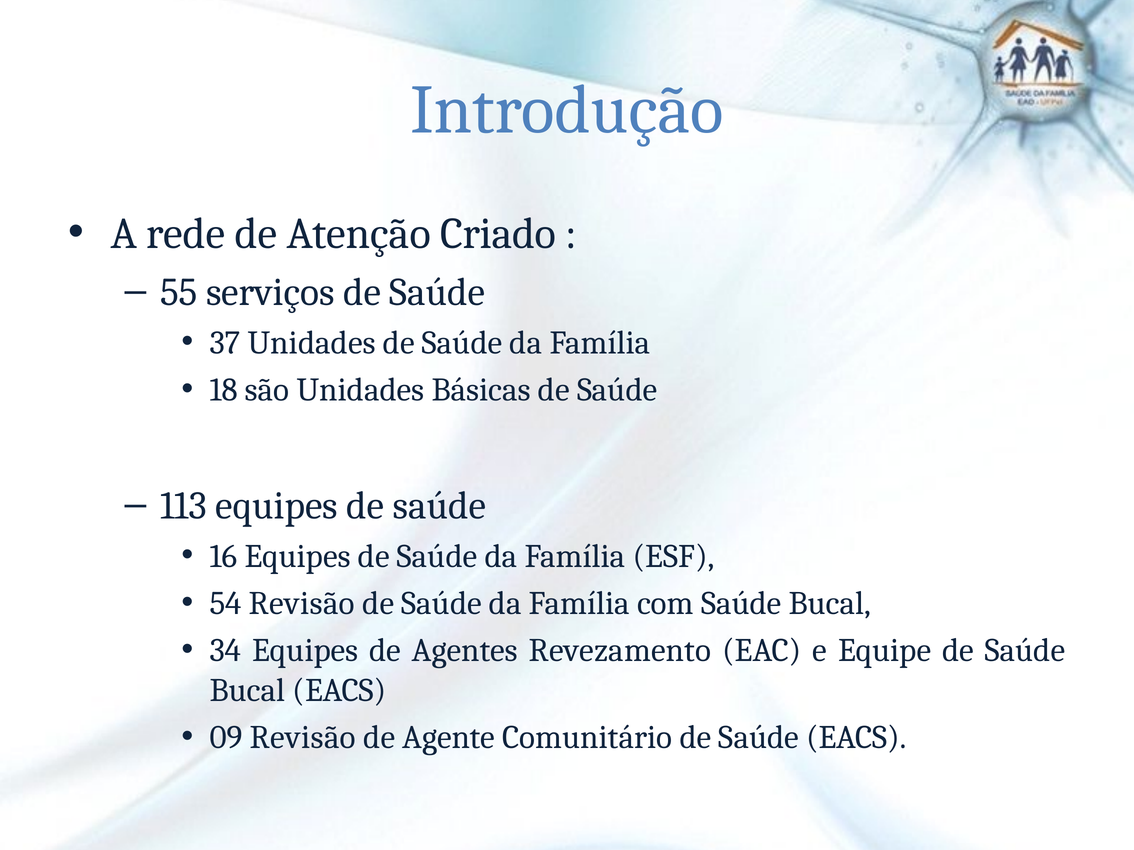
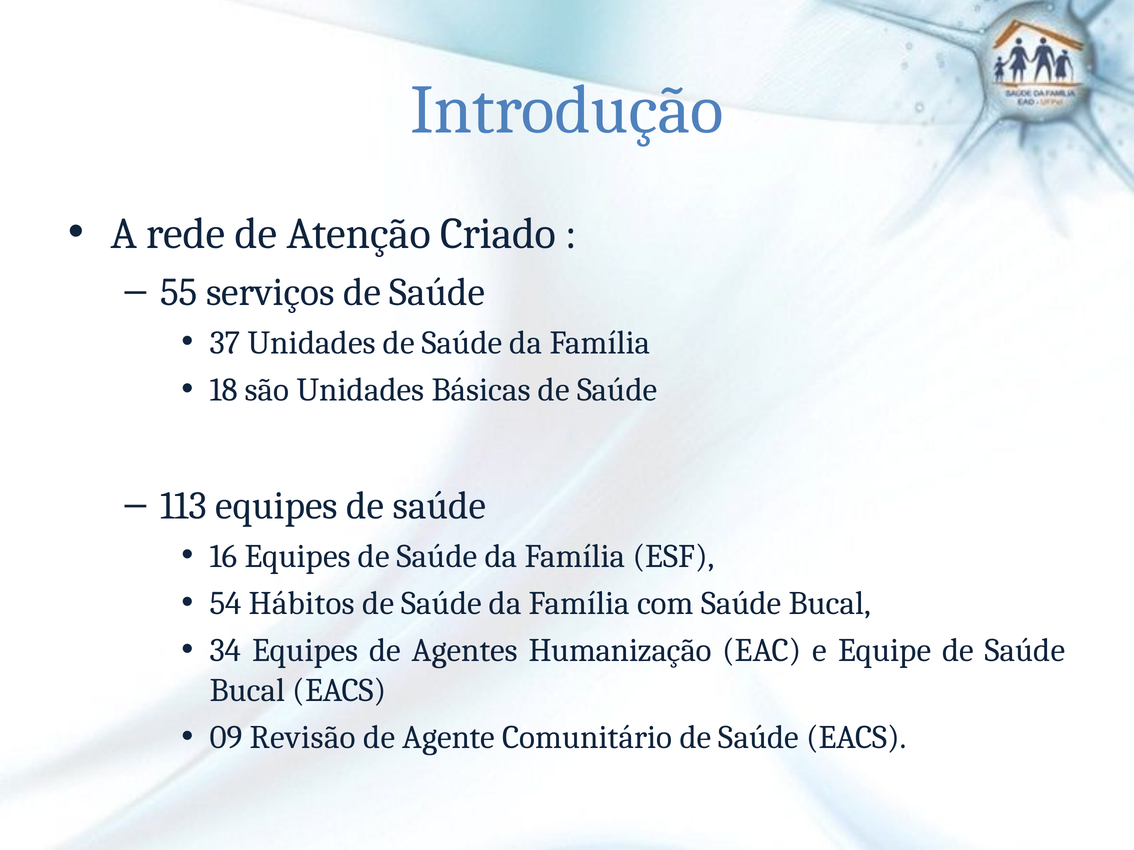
54 Revisão: Revisão -> Hábitos
Revezamento: Revezamento -> Humanização
